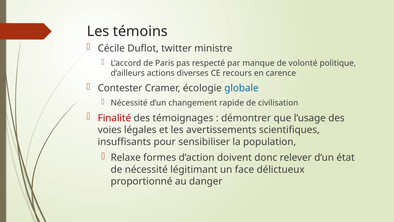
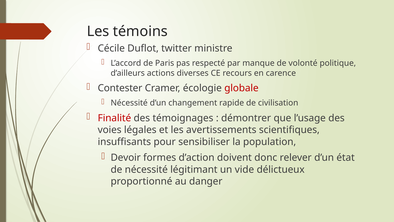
globale colour: blue -> red
Relaxe: Relaxe -> Devoir
face: face -> vide
